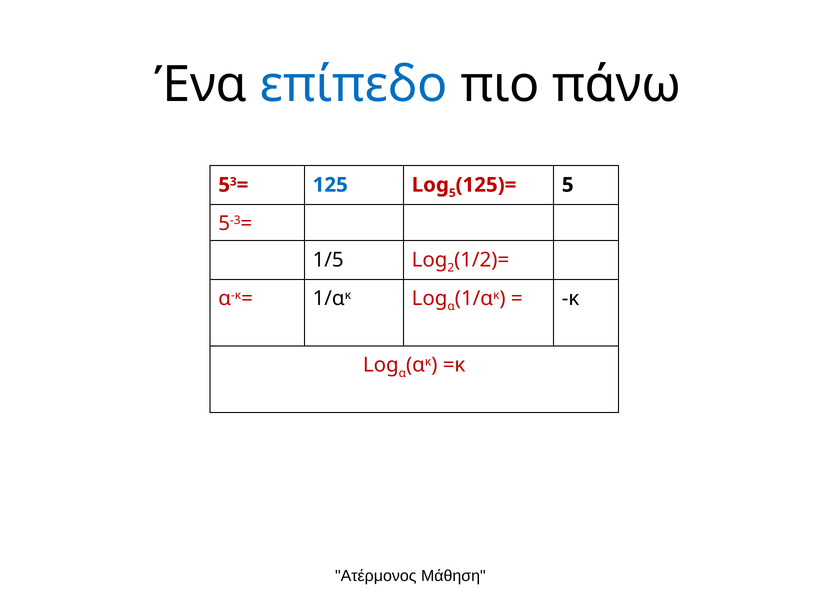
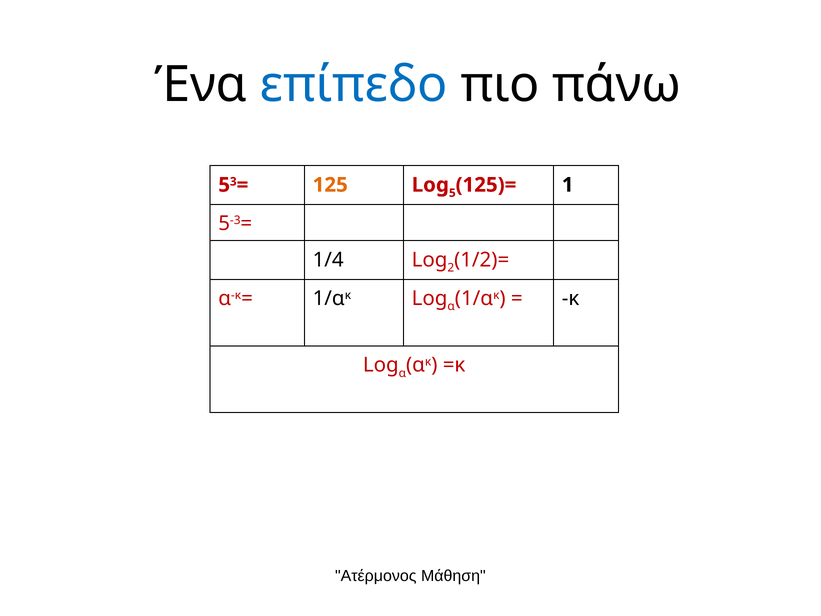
125 colour: blue -> orange
5 at (568, 185): 5 -> 1
1/5: 1/5 -> 1/4
